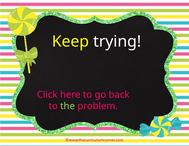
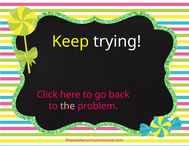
the colour: light green -> pink
